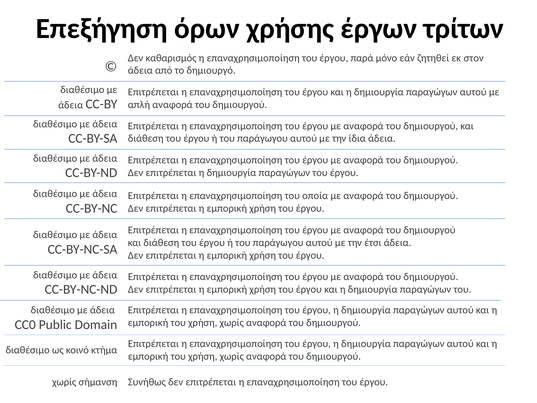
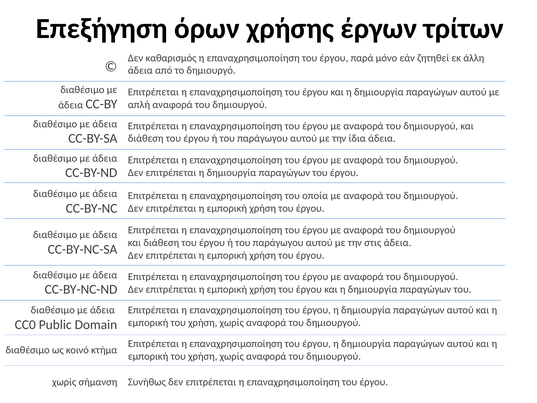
στον: στον -> άλλη
έτσι: έτσι -> στις
